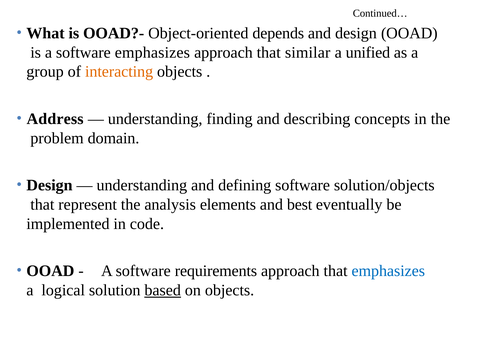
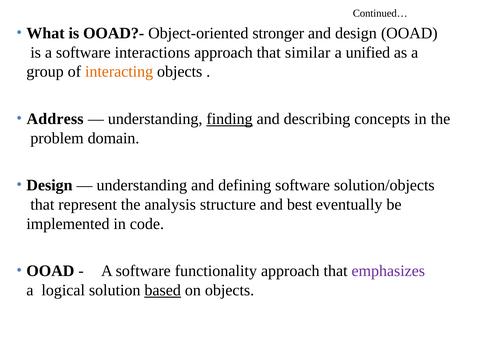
depends: depends -> stronger
software emphasizes: emphasizes -> interactions
finding underline: none -> present
elements: elements -> structure
requirements: requirements -> functionality
emphasizes at (388, 271) colour: blue -> purple
